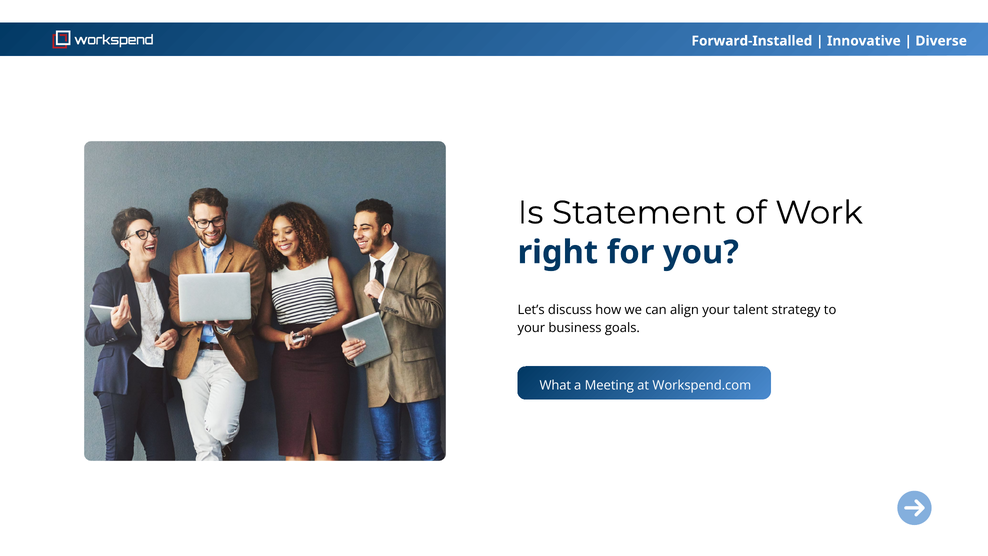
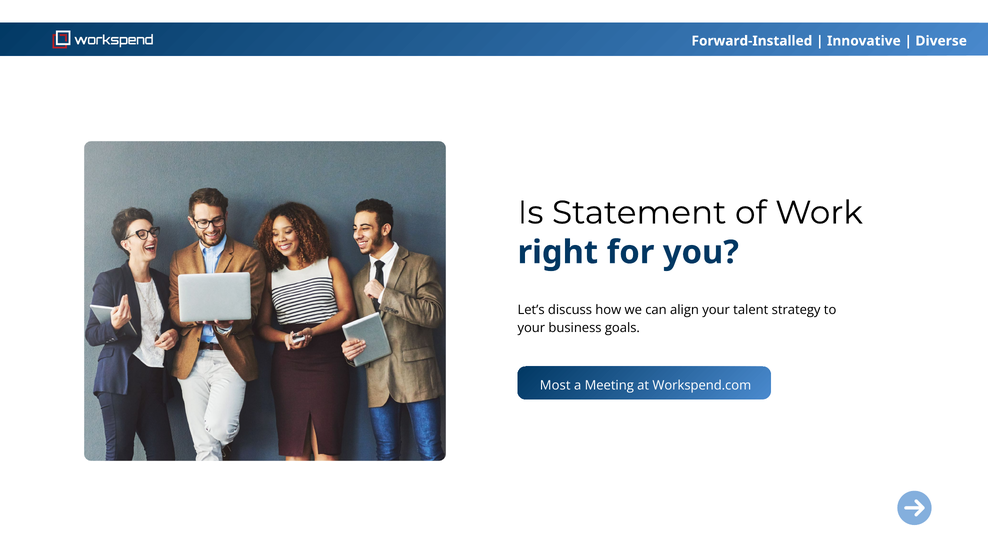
What: What -> Most
